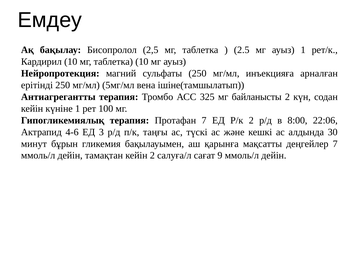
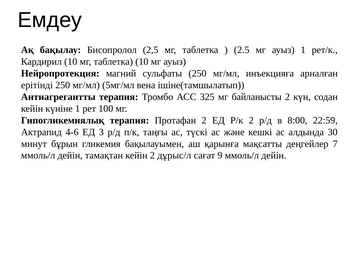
Протафан 7: 7 -> 2
22:06: 22:06 -> 22:59
салуға/л: салуға/л -> дұрыс/л
